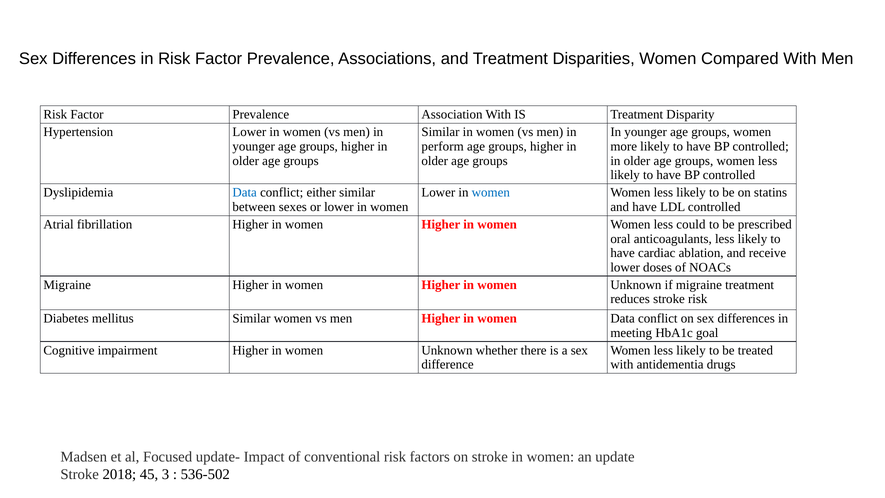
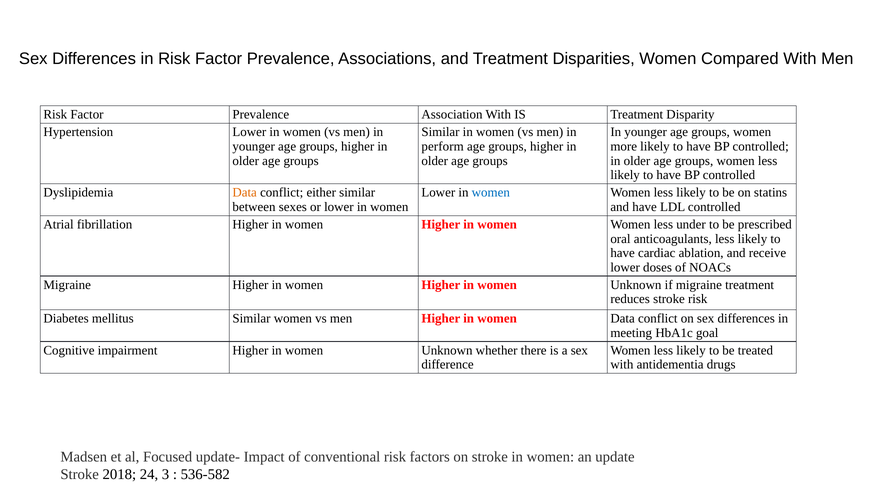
Data at (245, 193) colour: blue -> orange
could: could -> under
45: 45 -> 24
536-502: 536-502 -> 536-582
